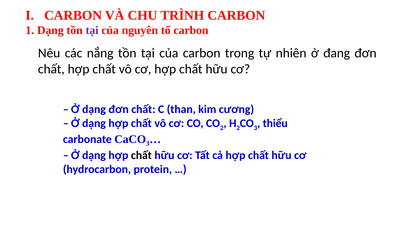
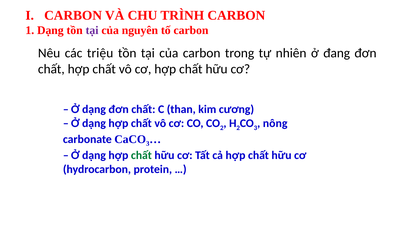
nắng: nắng -> triệu
thiểu: thiểu -> nông
chất at (141, 155) colour: black -> green
